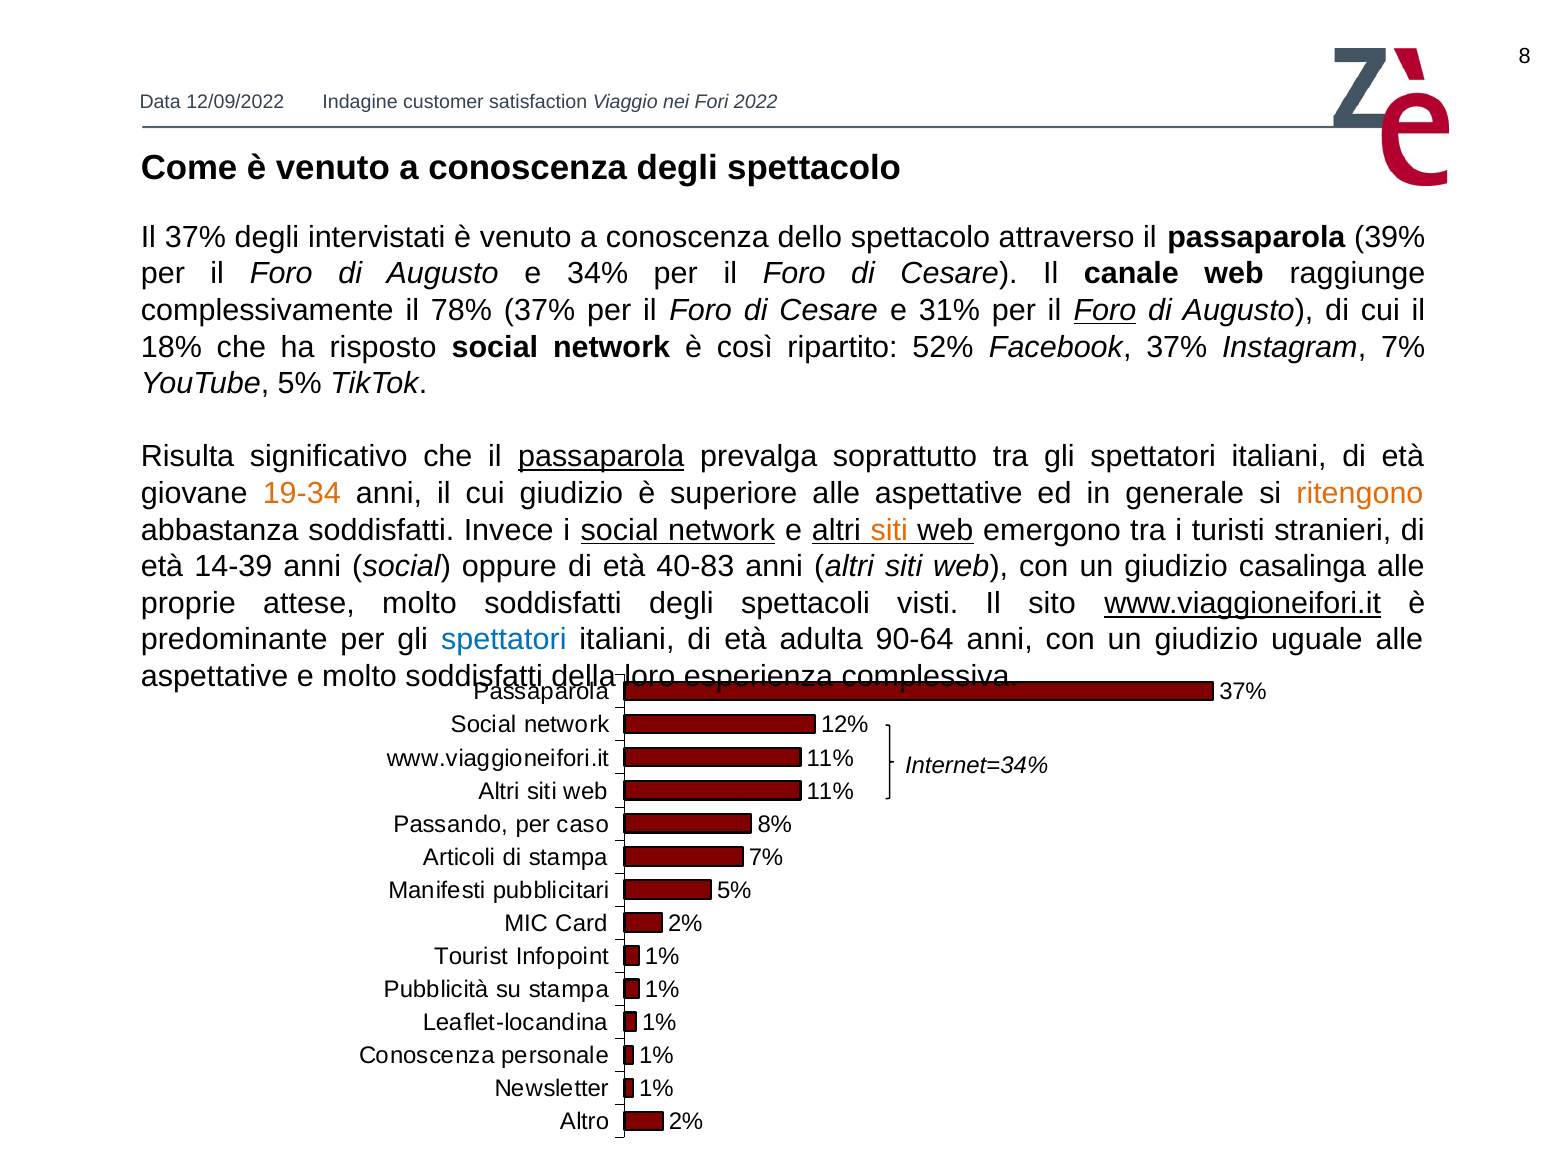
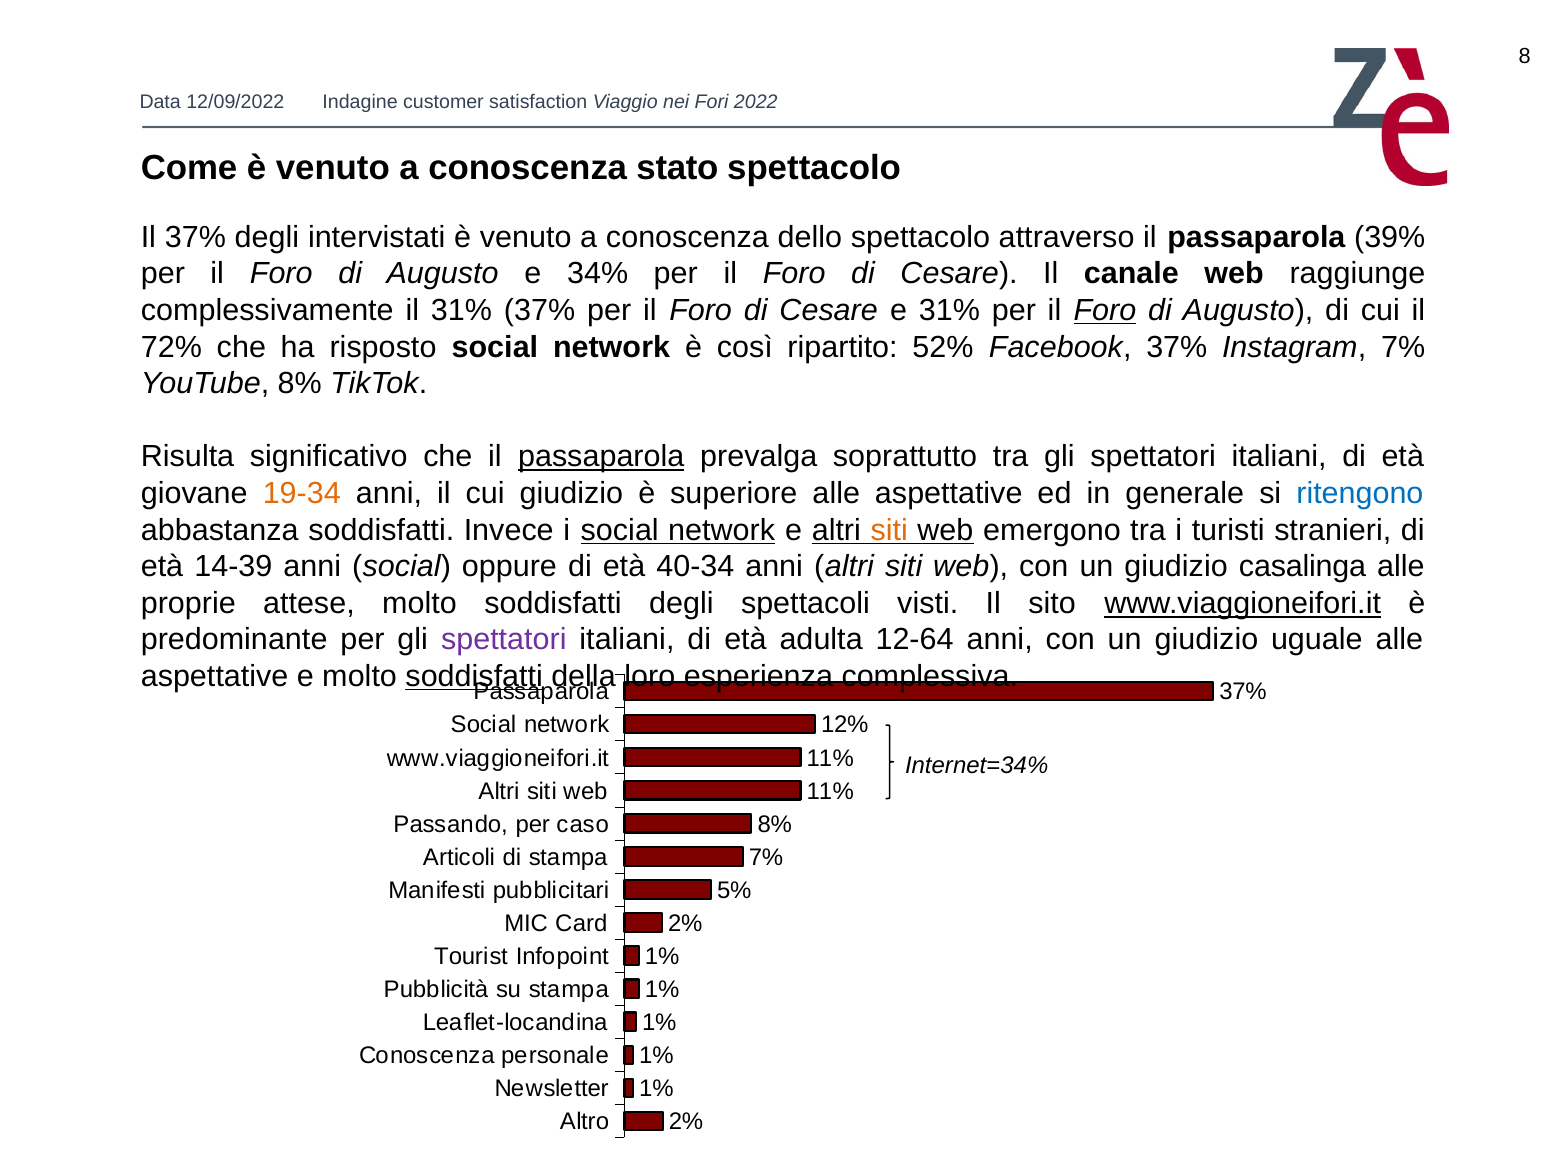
conoscenza degli: degli -> stato
il 78%: 78% -> 31%
18%: 18% -> 72%
YouTube 5%: 5% -> 8%
ritengono colour: orange -> blue
40-83: 40-83 -> 40-34
spettatori at (504, 640) colour: blue -> purple
90-64: 90-64 -> 12-64
soddisfatti at (474, 676) underline: none -> present
